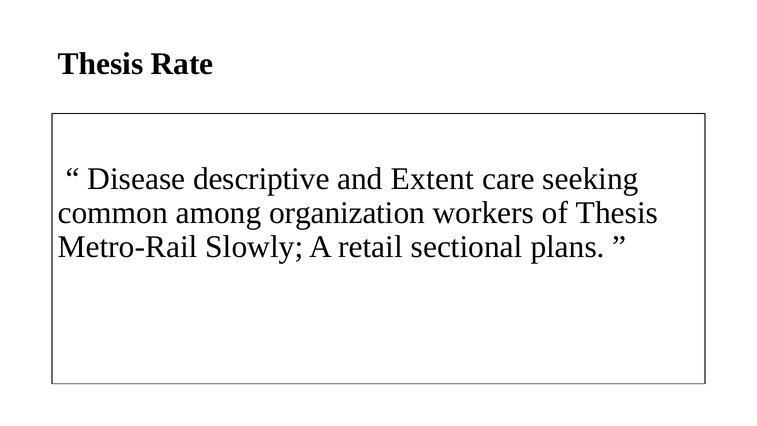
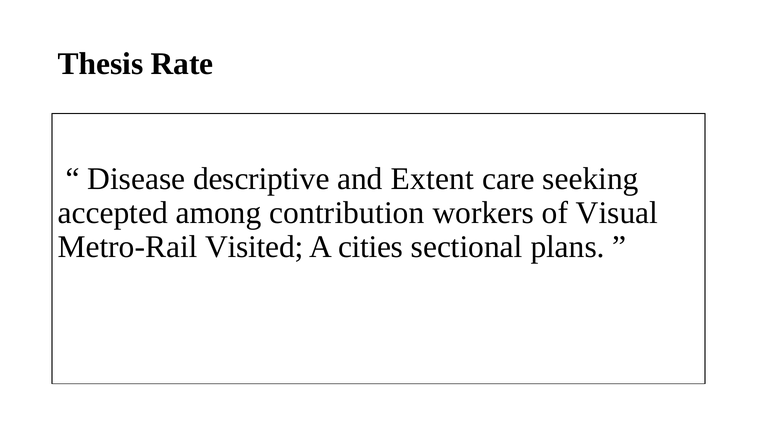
common: common -> accepted
organization: organization -> contribution
of Thesis: Thesis -> Visual
Slowly: Slowly -> Visited
retail: retail -> cities
